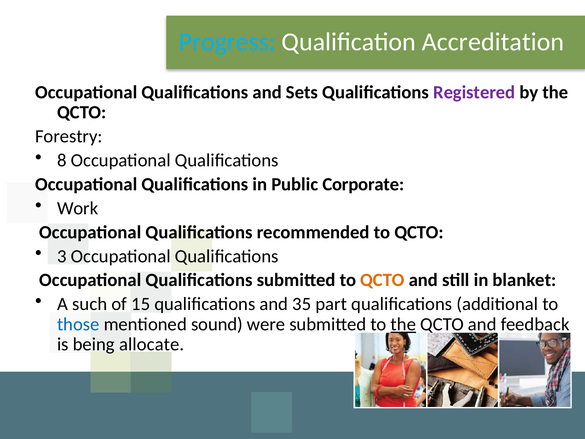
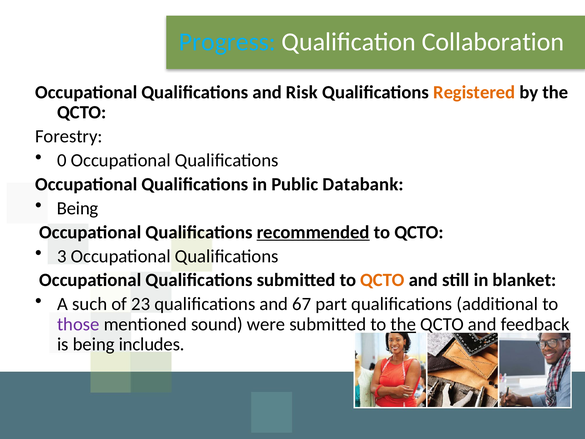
Accreditation: Accreditation -> Collaboration
Sets: Sets -> Risk
Registered colour: purple -> orange
8: 8 -> 0
Corporate: Corporate -> Databank
Work at (78, 208): Work -> Being
recommended underline: none -> present
15: 15 -> 23
35: 35 -> 67
those colour: blue -> purple
allocate: allocate -> includes
